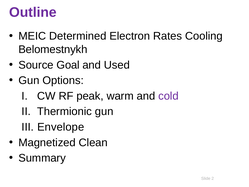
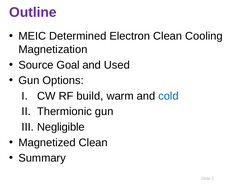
Electron Rates: Rates -> Clean
Belomestnykh: Belomestnykh -> Magnetization
peak: peak -> build
cold colour: purple -> blue
Envelope: Envelope -> Negligible
